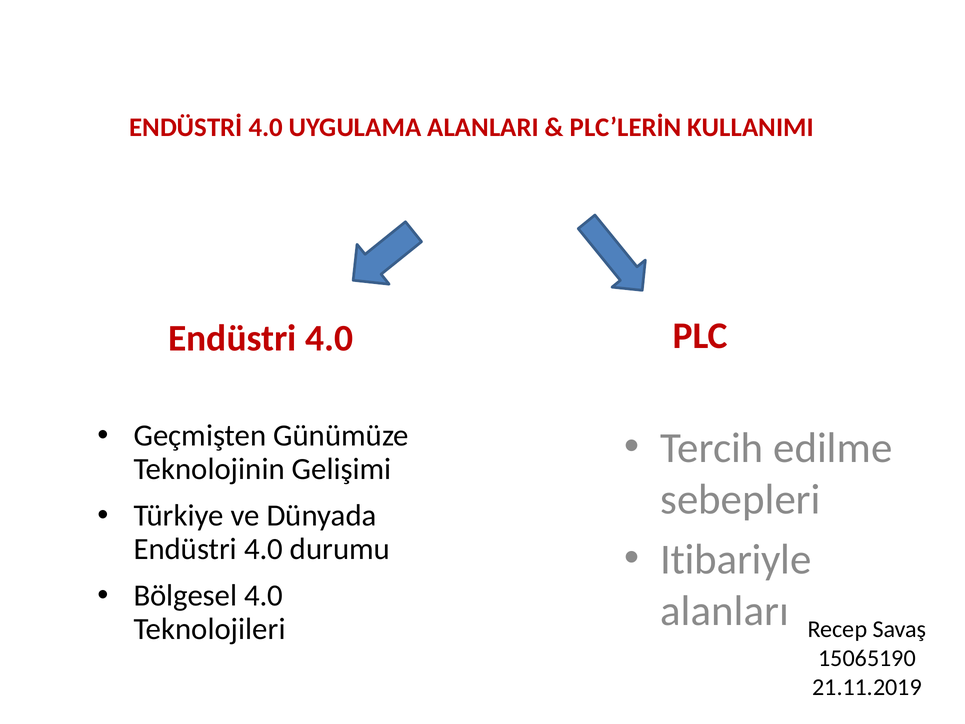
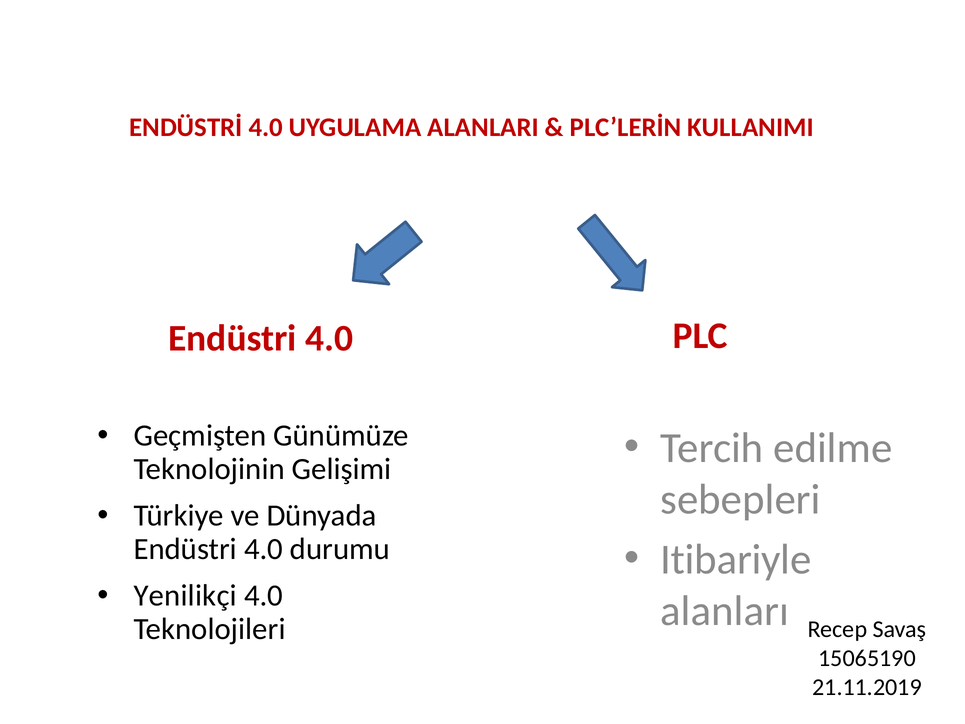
Bölgesel: Bölgesel -> Yenilikçi
